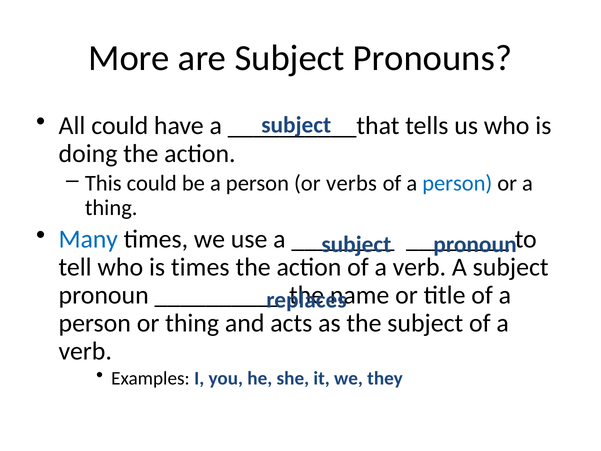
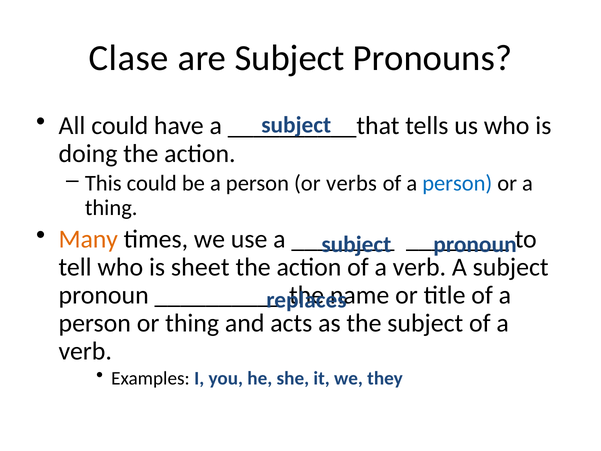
More: More -> Clase
Many colour: blue -> orange
is times: times -> sheet
